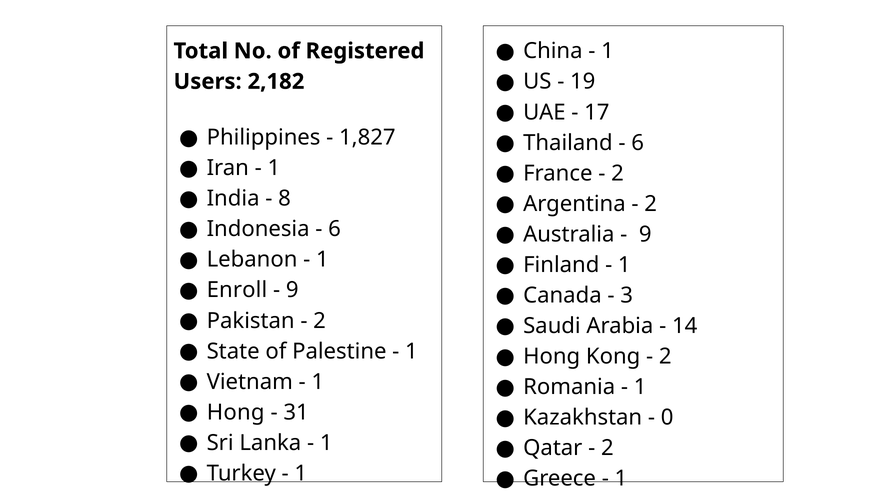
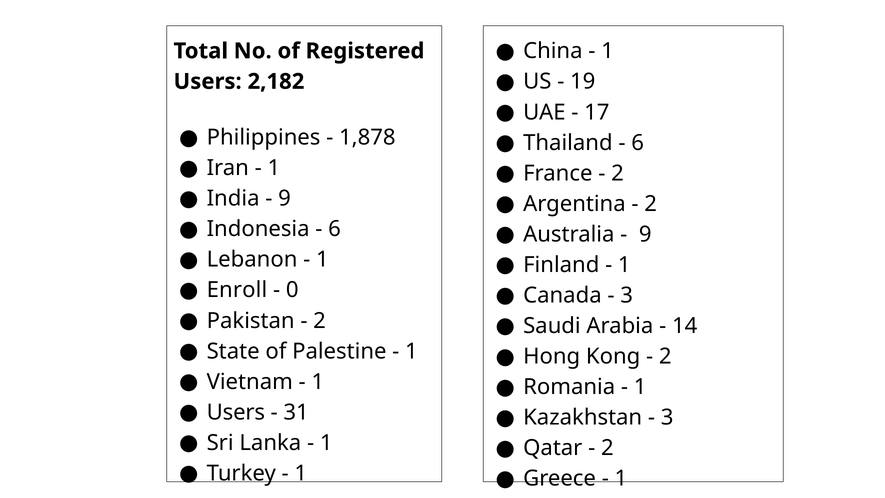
1,827: 1,827 -> 1,878
8 at (284, 199): 8 -> 9
9 at (292, 290): 9 -> 0
Hong at (236, 412): Hong -> Users
0 at (667, 417): 0 -> 3
